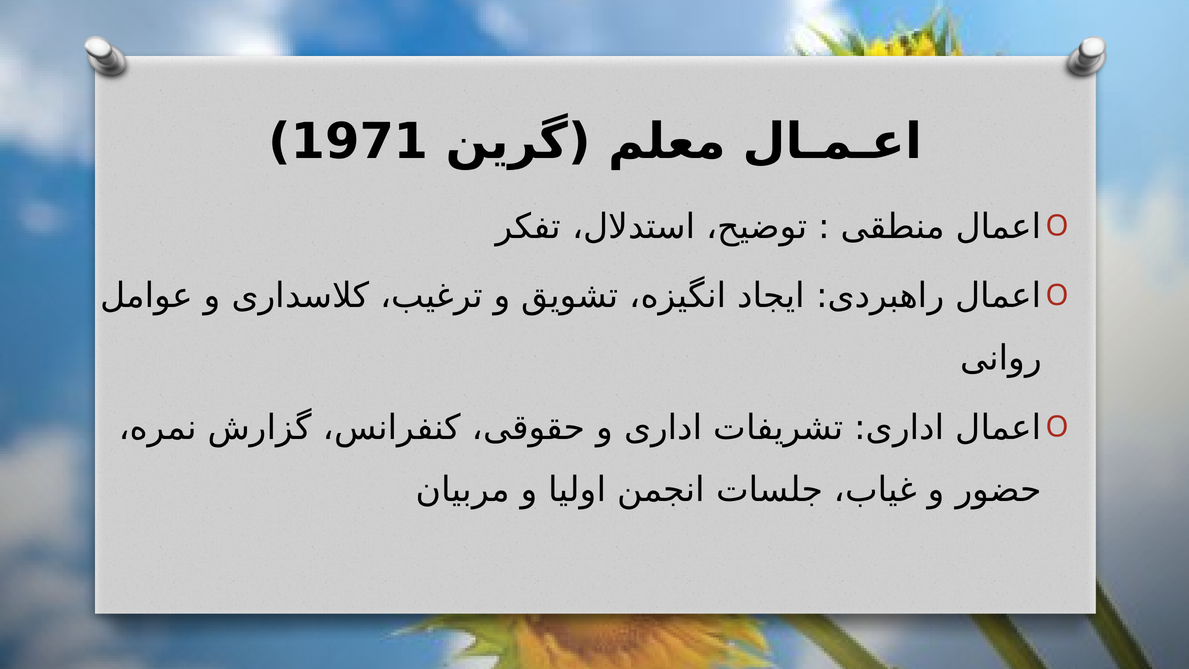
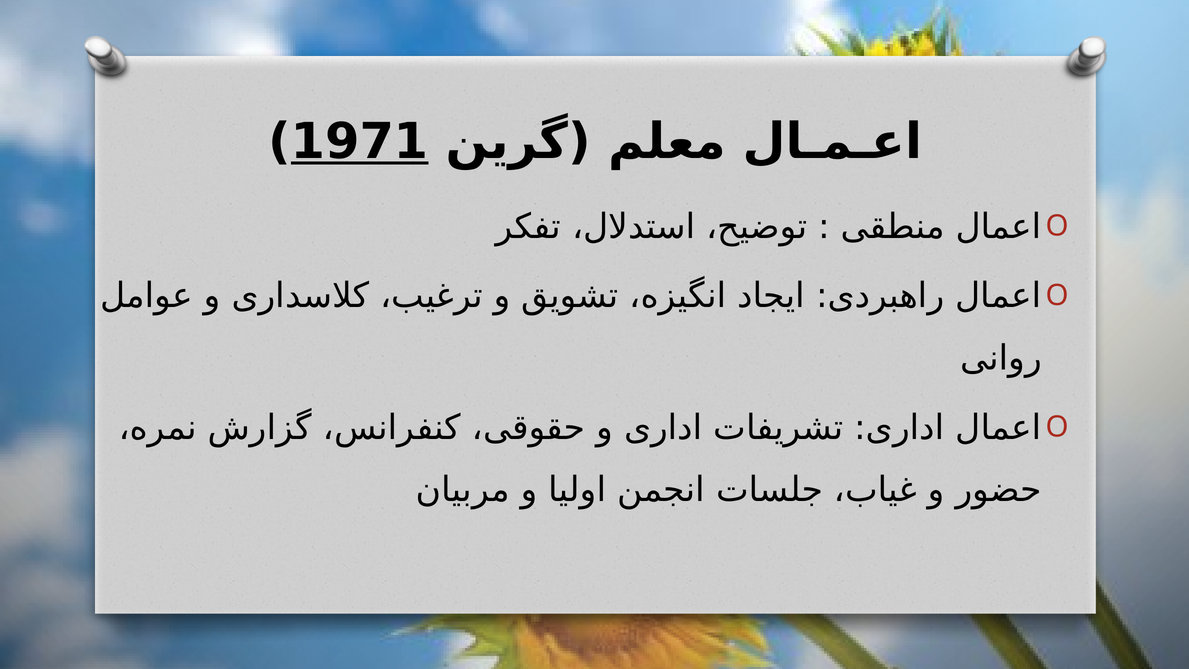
1971 underline: none -> present
